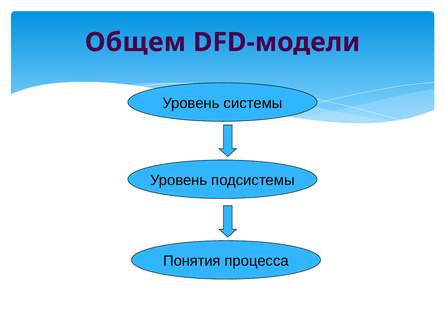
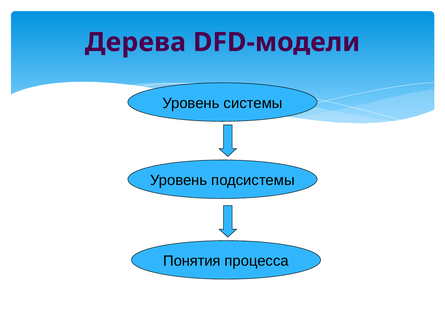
Общем: Общем -> Дерева
